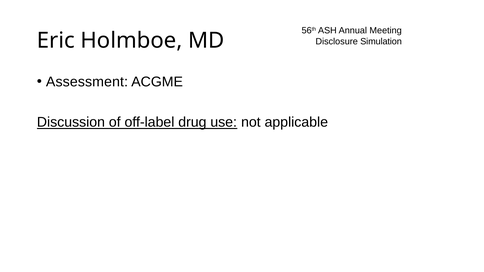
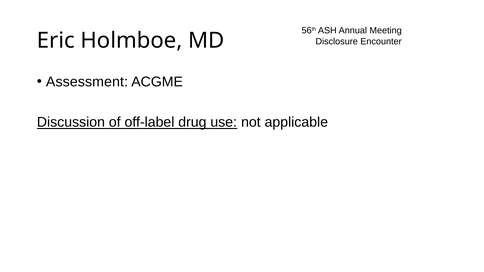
Simulation: Simulation -> Encounter
